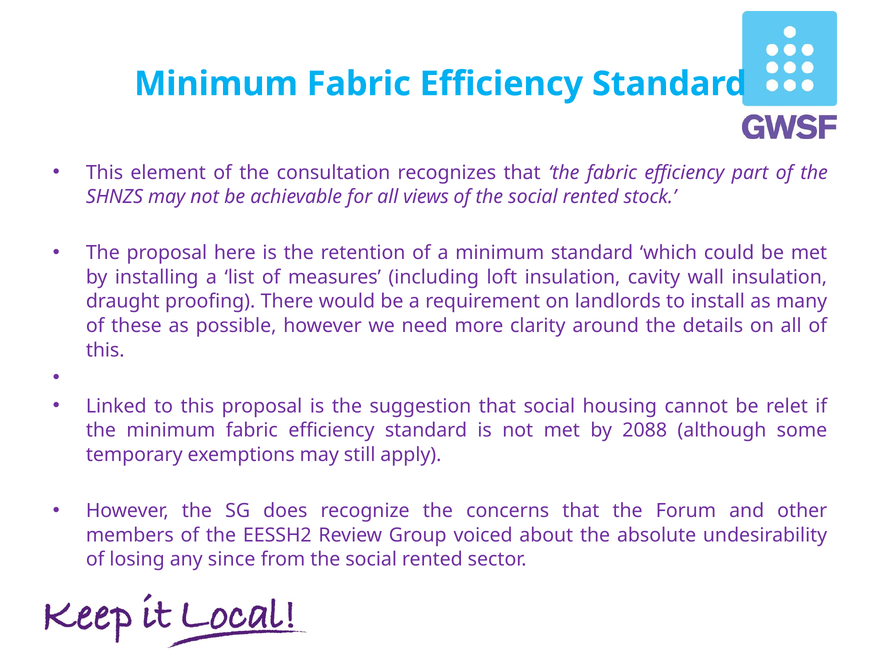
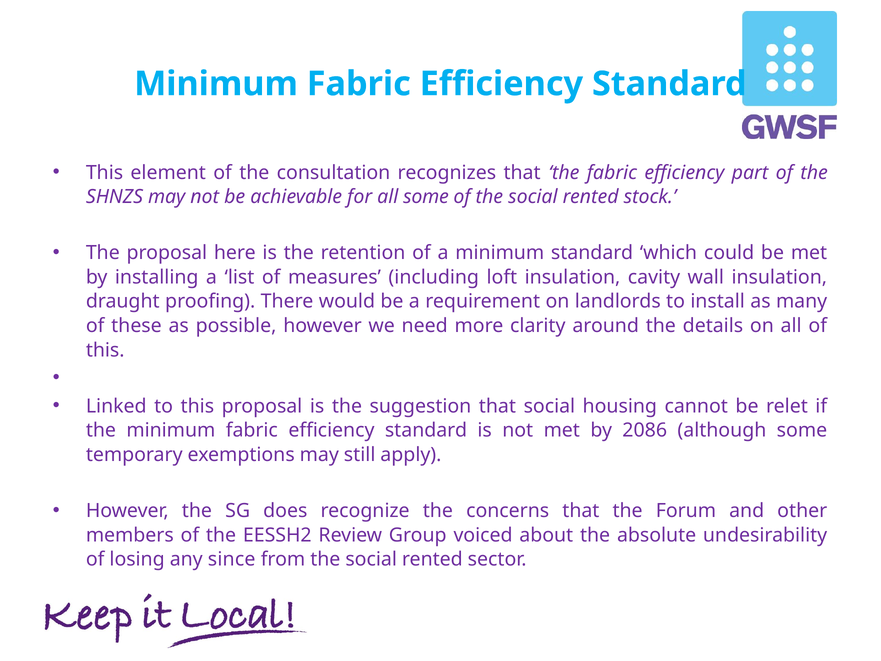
all views: views -> some
2088: 2088 -> 2086
